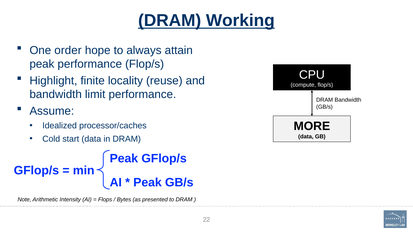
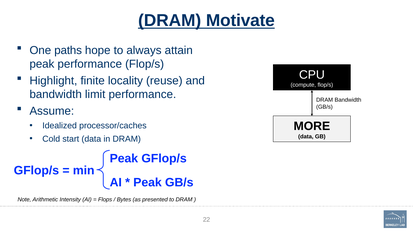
Working: Working -> Motivate
order: order -> paths
